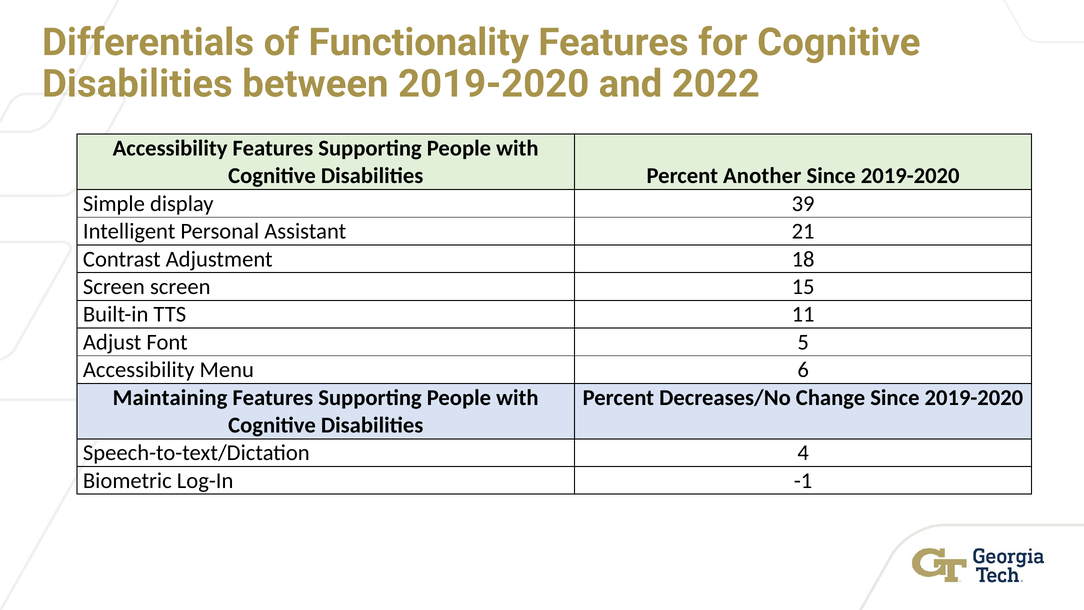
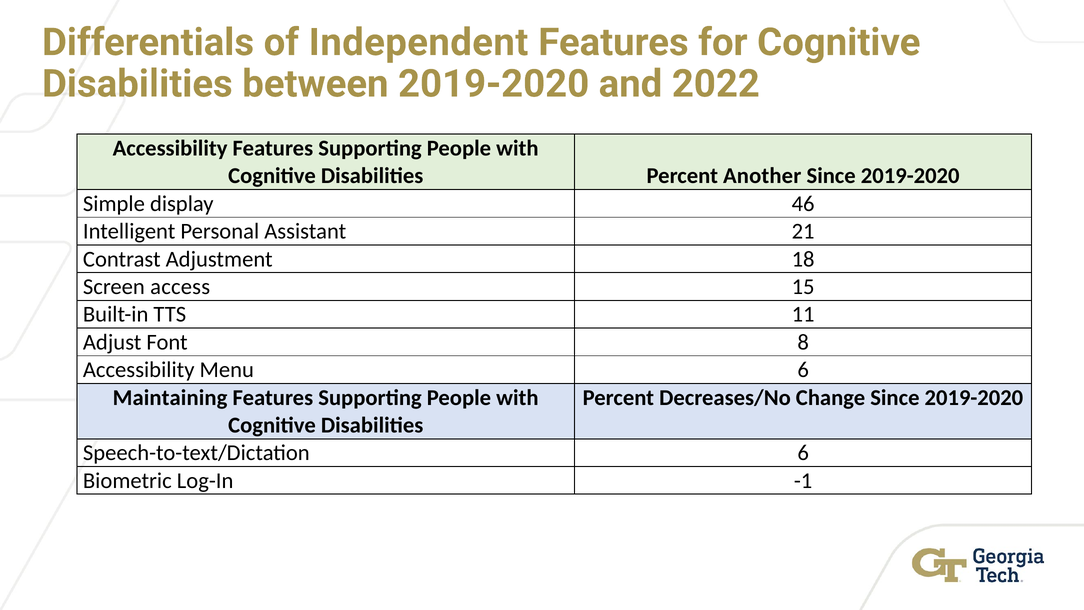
Functionality: Functionality -> Independent
39: 39 -> 46
Screen screen: screen -> access
5: 5 -> 8
Speech-to-text/Dictation 4: 4 -> 6
